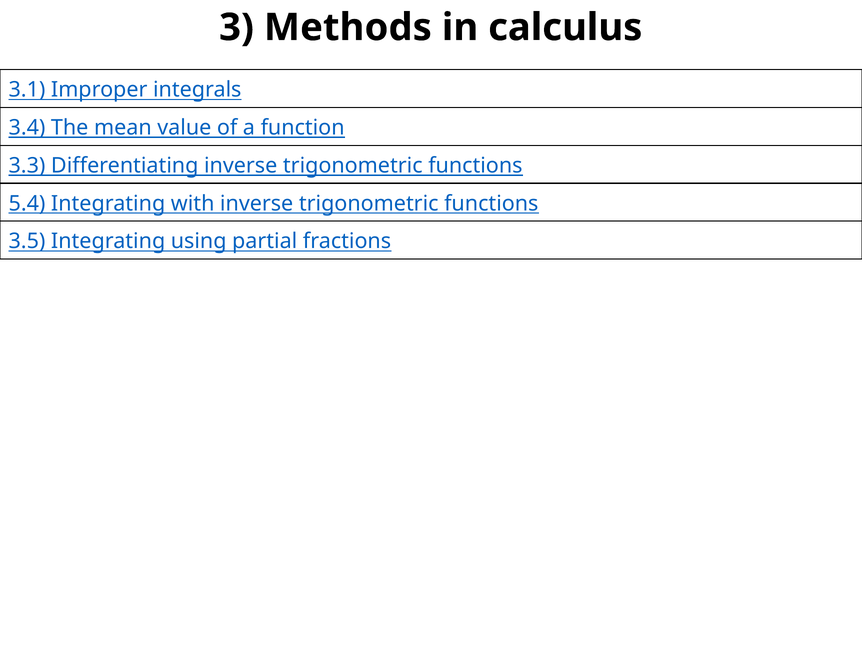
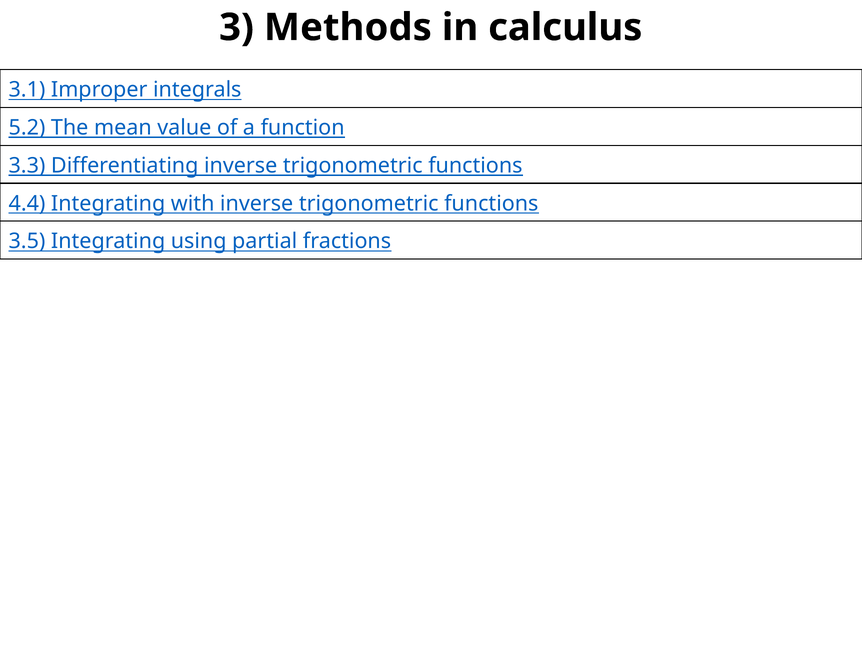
3.4: 3.4 -> 5.2
5.4: 5.4 -> 4.4
